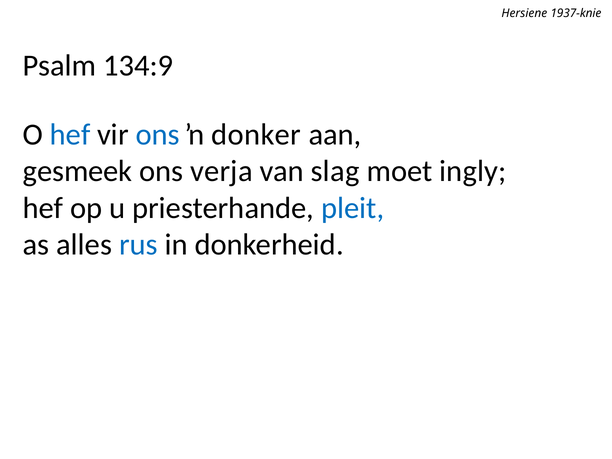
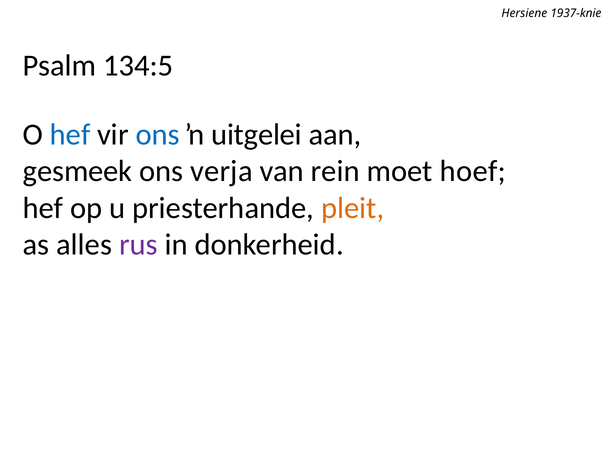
134:9: 134:9 -> 134:5
donker: donker -> uitgelei
slag: slag -> rein
ingly: ingly -> hoef
pleit colour: blue -> orange
rus colour: blue -> purple
